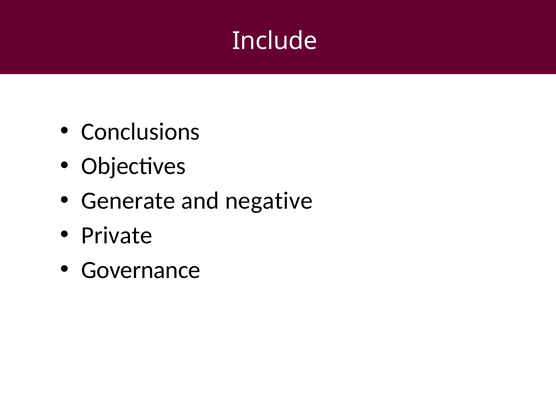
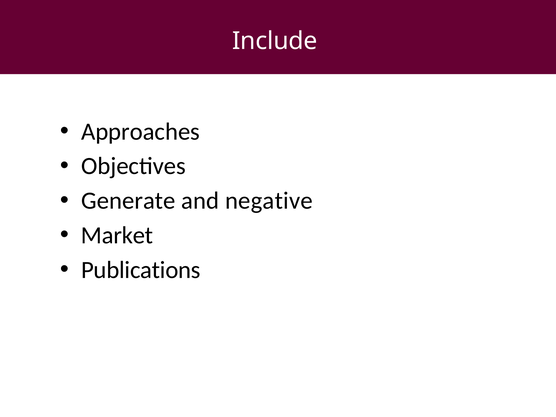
Conclusions: Conclusions -> Approaches
Private: Private -> Market
Governance: Governance -> Publications
